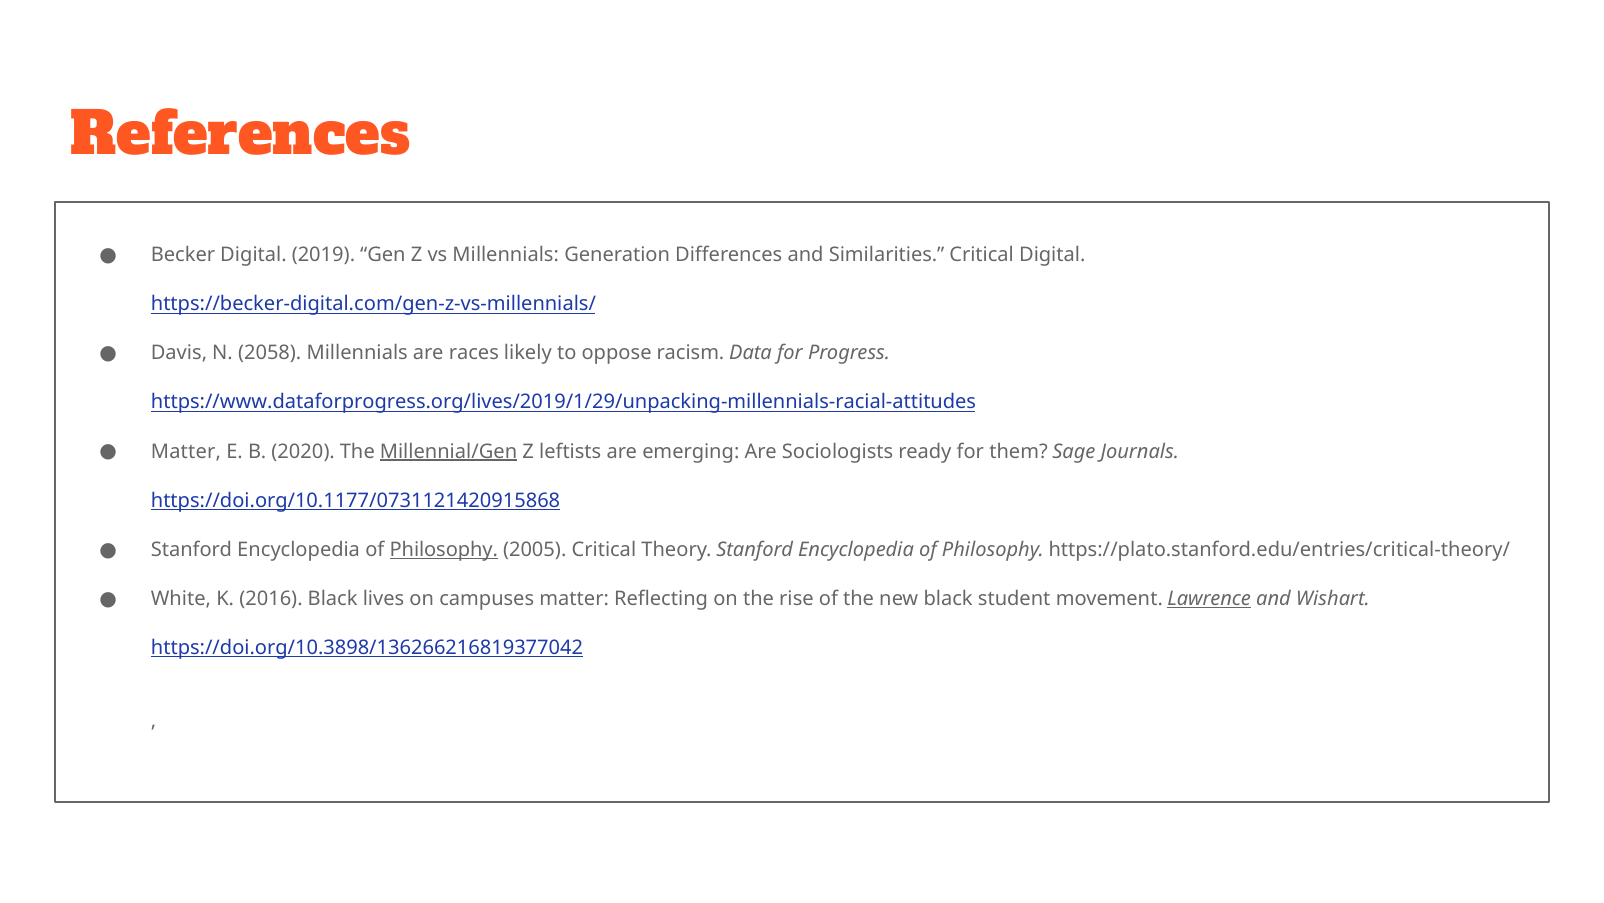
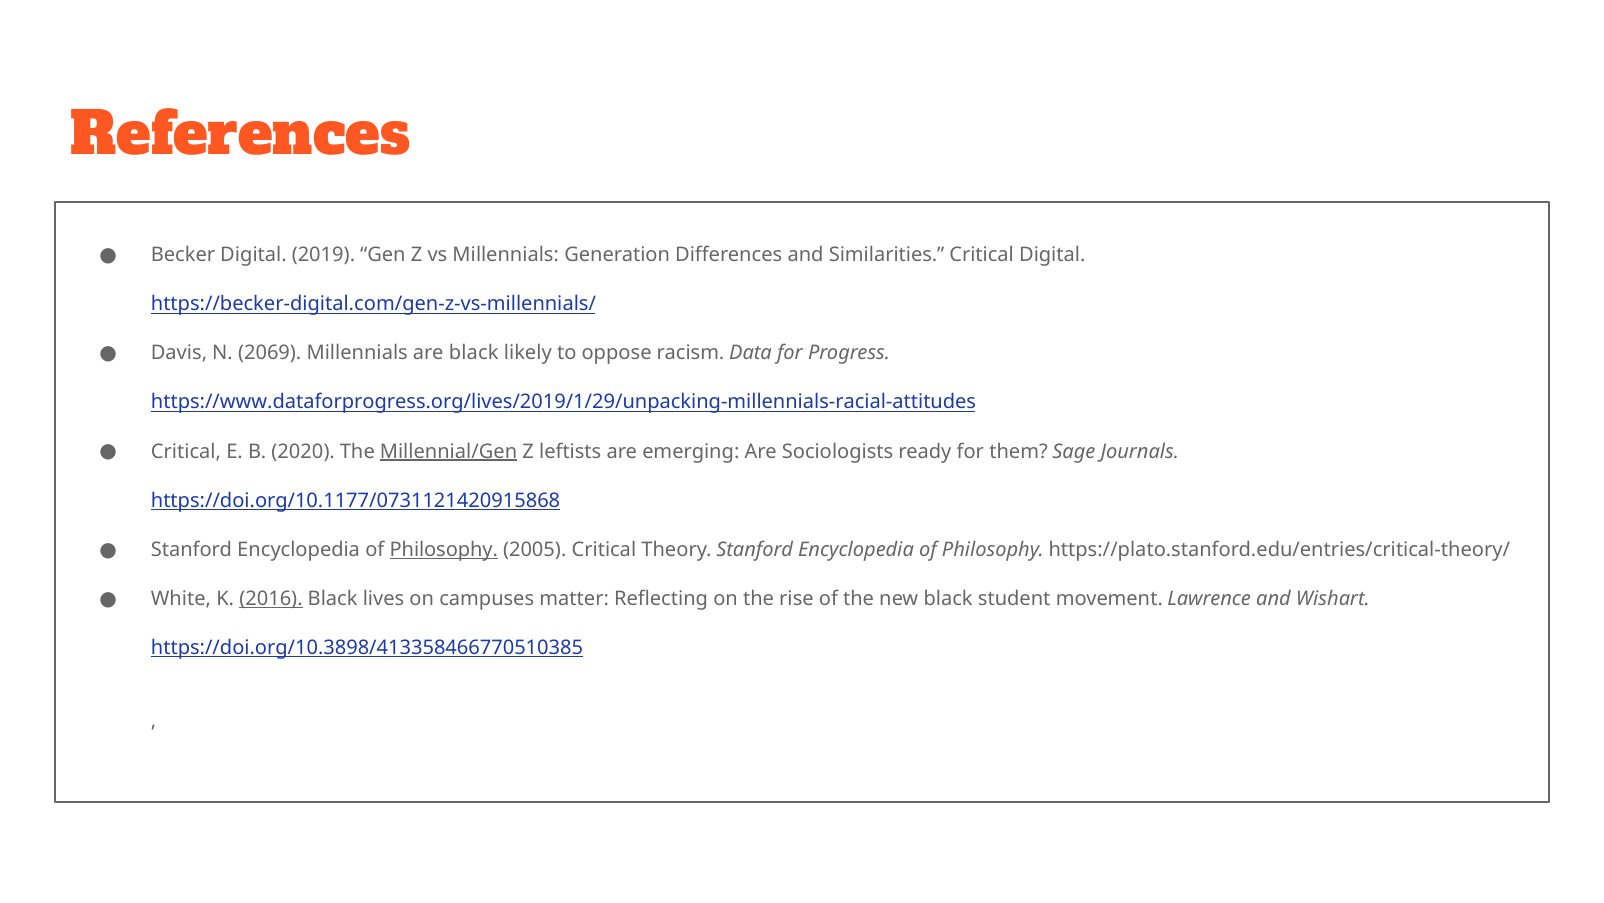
2058: 2058 -> 2069
are races: races -> black
Matter at (186, 451): Matter -> Critical
2016 underline: none -> present
Lawrence underline: present -> none
https://doi.org/10.3898/136266216819377042: https://doi.org/10.3898/136266216819377042 -> https://doi.org/10.3898/413358466770510385
